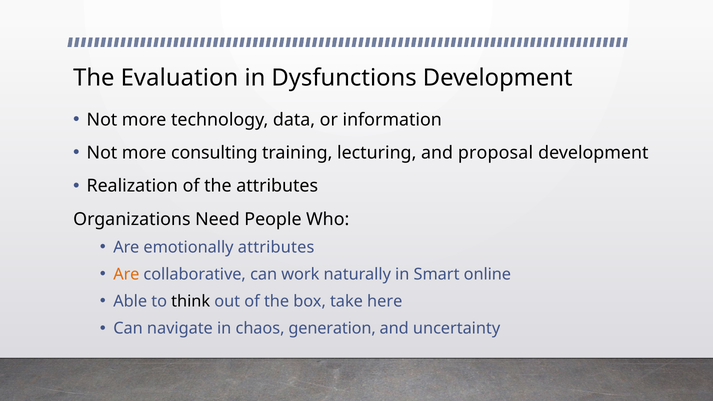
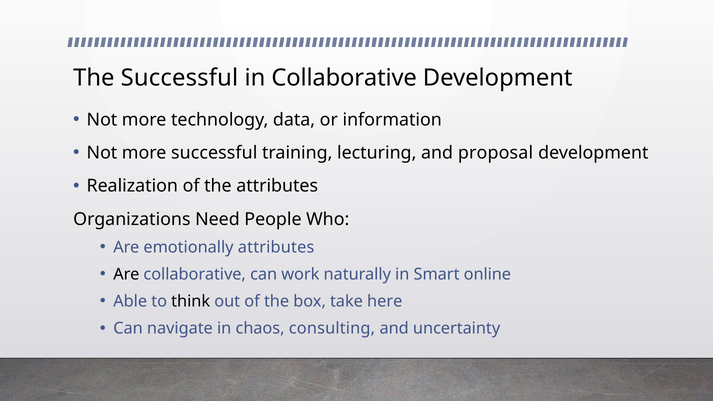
The Evaluation: Evaluation -> Successful
in Dysfunctions: Dysfunctions -> Collaborative
more consulting: consulting -> successful
Are at (126, 274) colour: orange -> black
generation: generation -> consulting
